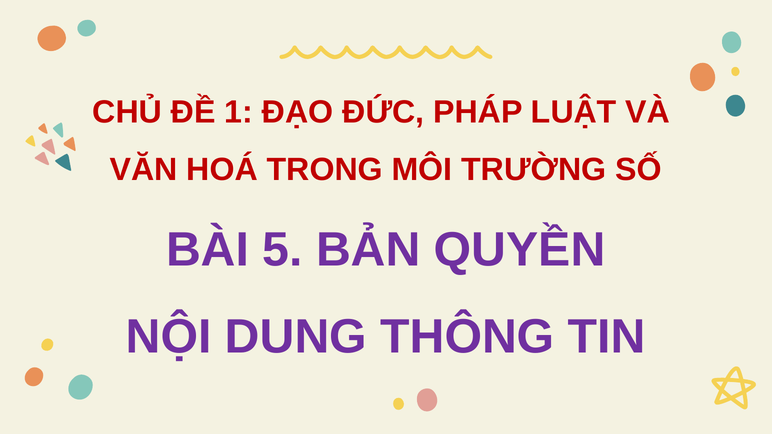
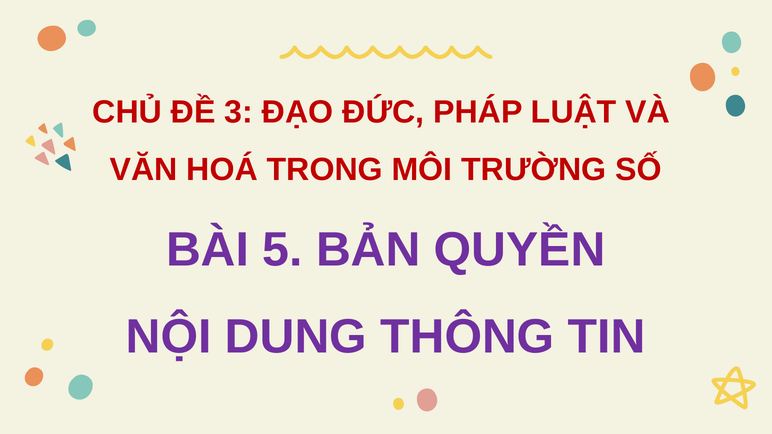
1: 1 -> 3
